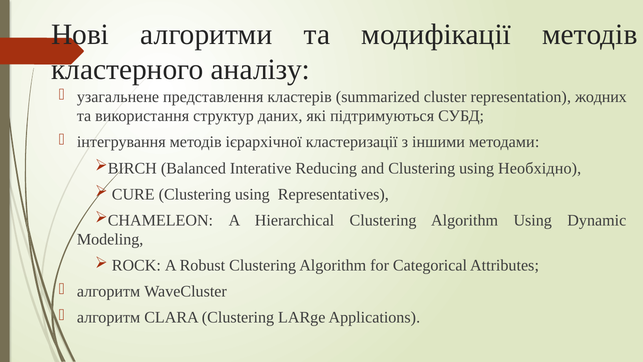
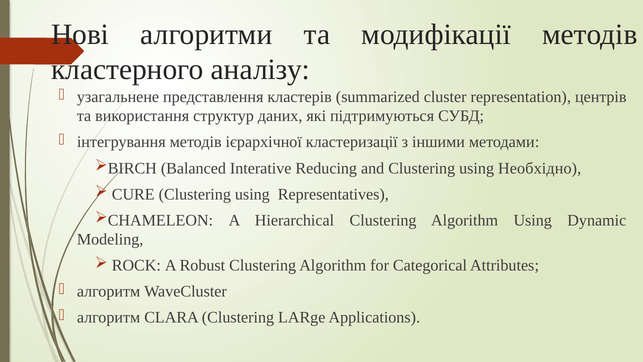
жодних: жодних -> центрів
